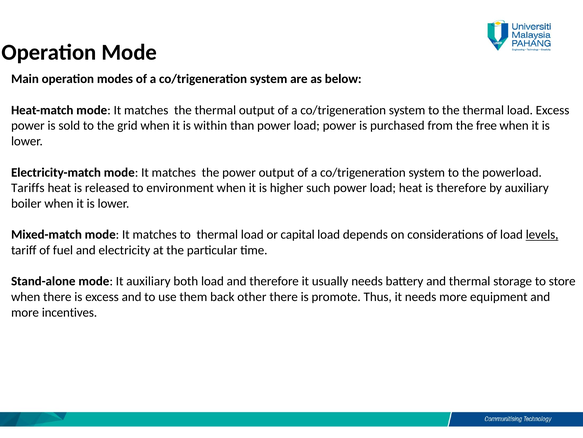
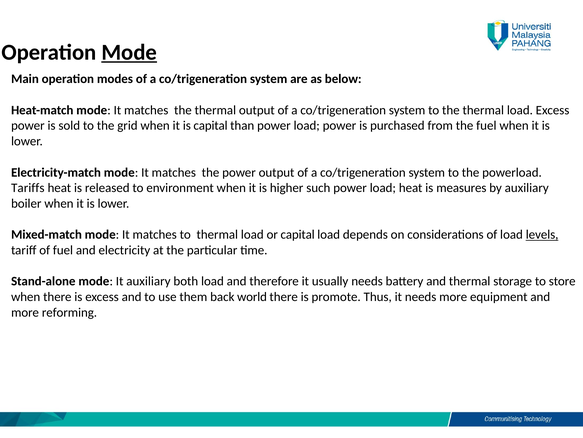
Mode at (129, 52) underline: none -> present
is within: within -> capital
the free: free -> fuel
is therefore: therefore -> measures
other: other -> world
incentives: incentives -> reforming
